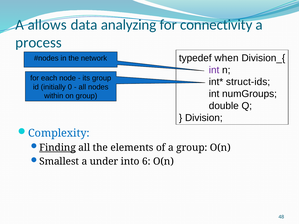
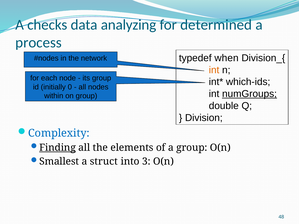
allows: allows -> checks
connectivity: connectivity -> determined
int at (214, 70) colour: purple -> orange
struct-ids: struct-ids -> which-ids
numGroups underline: none -> present
under: under -> struct
6: 6 -> 3
